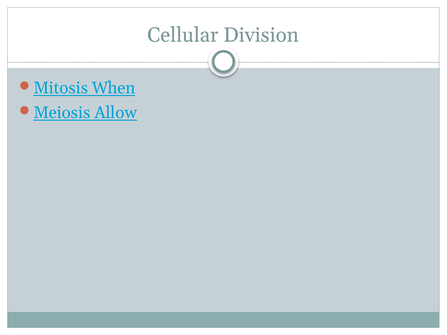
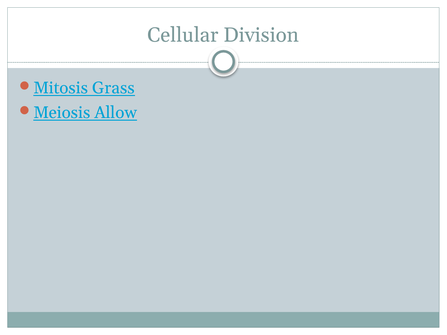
When: When -> Grass
